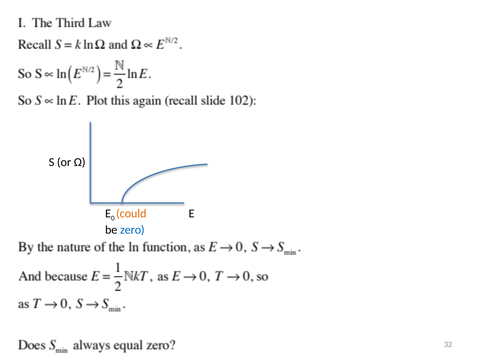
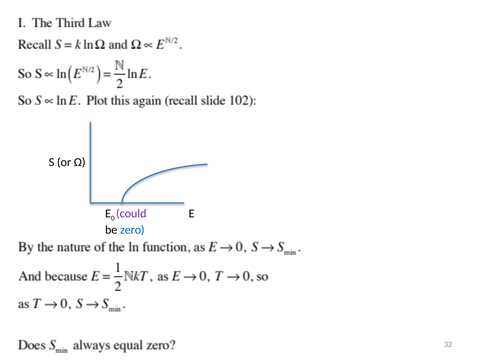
could colour: orange -> purple
